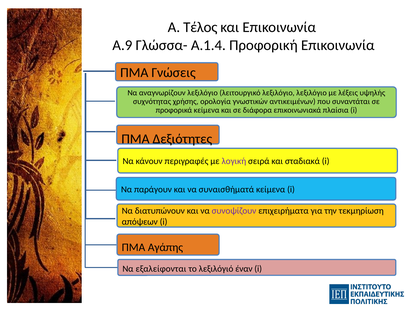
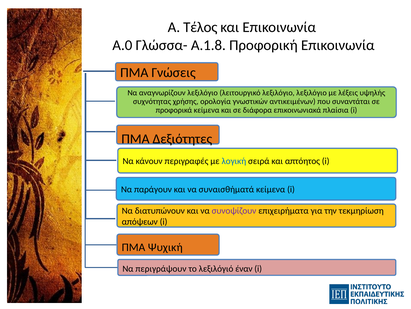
Α.9: Α.9 -> Α.0
Α.1.4: Α.1.4 -> Α.1.8
λογική colour: purple -> blue
σταδιακά: σταδιακά -> απτόητος
Αγάπης: Αγάπης -> Ψυχική
εξαλείφονται: εξαλείφονται -> περιγράψουν
